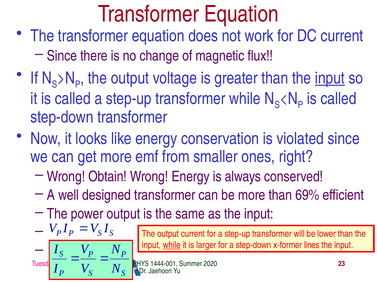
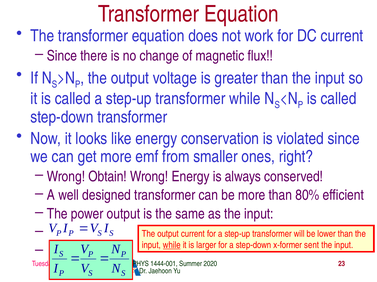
input at (330, 78) underline: present -> none
69%: 69% -> 80%
lines: lines -> sent
